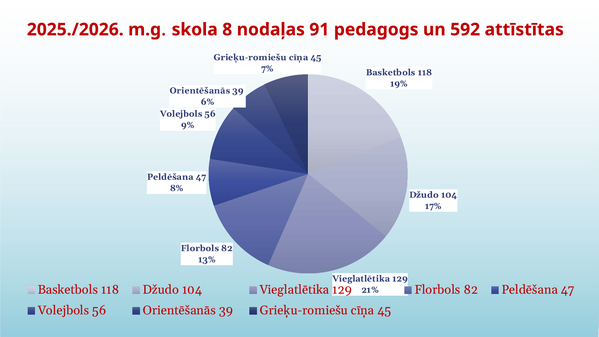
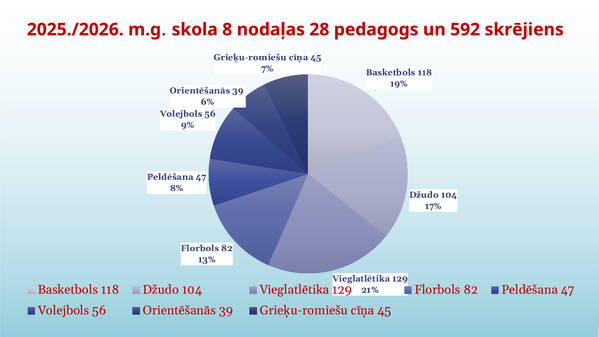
91: 91 -> 28
attīstītas: attīstītas -> skrējiens
